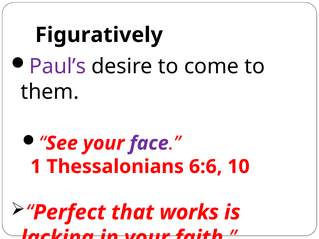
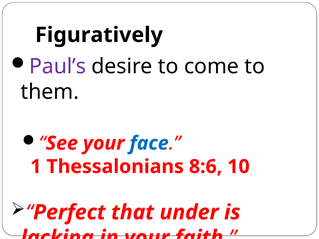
face colour: purple -> blue
6:6: 6:6 -> 8:6
works: works -> under
